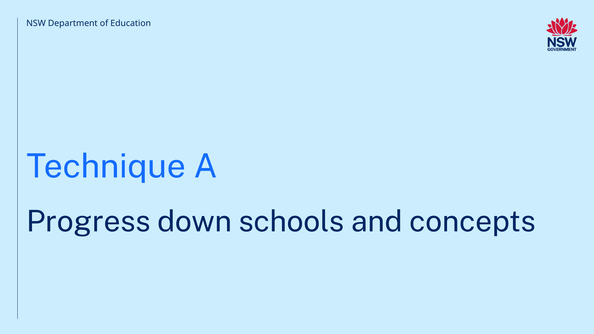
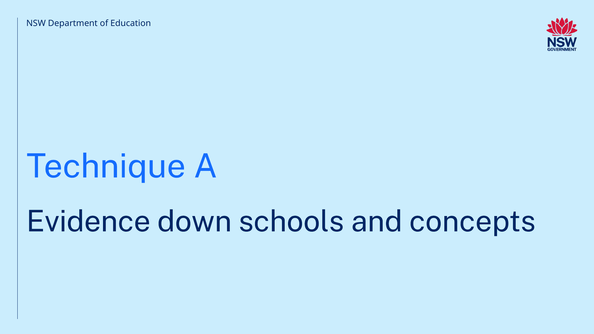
Progress: Progress -> Evidence
